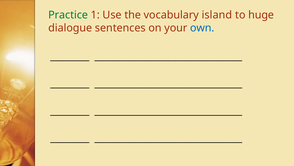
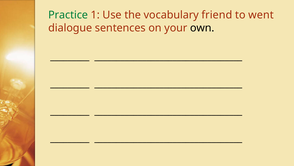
island: island -> friend
huge: huge -> went
own colour: blue -> black
